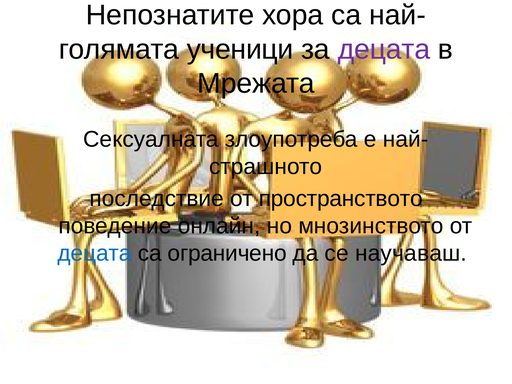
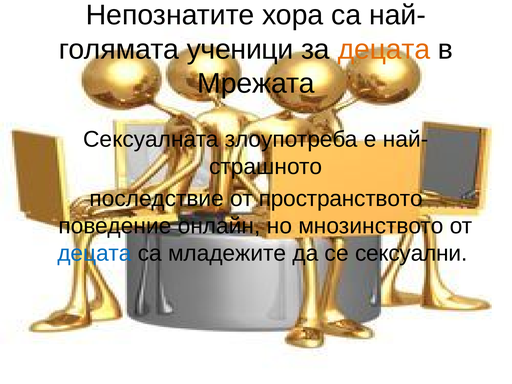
децата at (384, 49) colour: purple -> orange
ограничено: ограничено -> младежите
научаваш: научаваш -> сексуални
